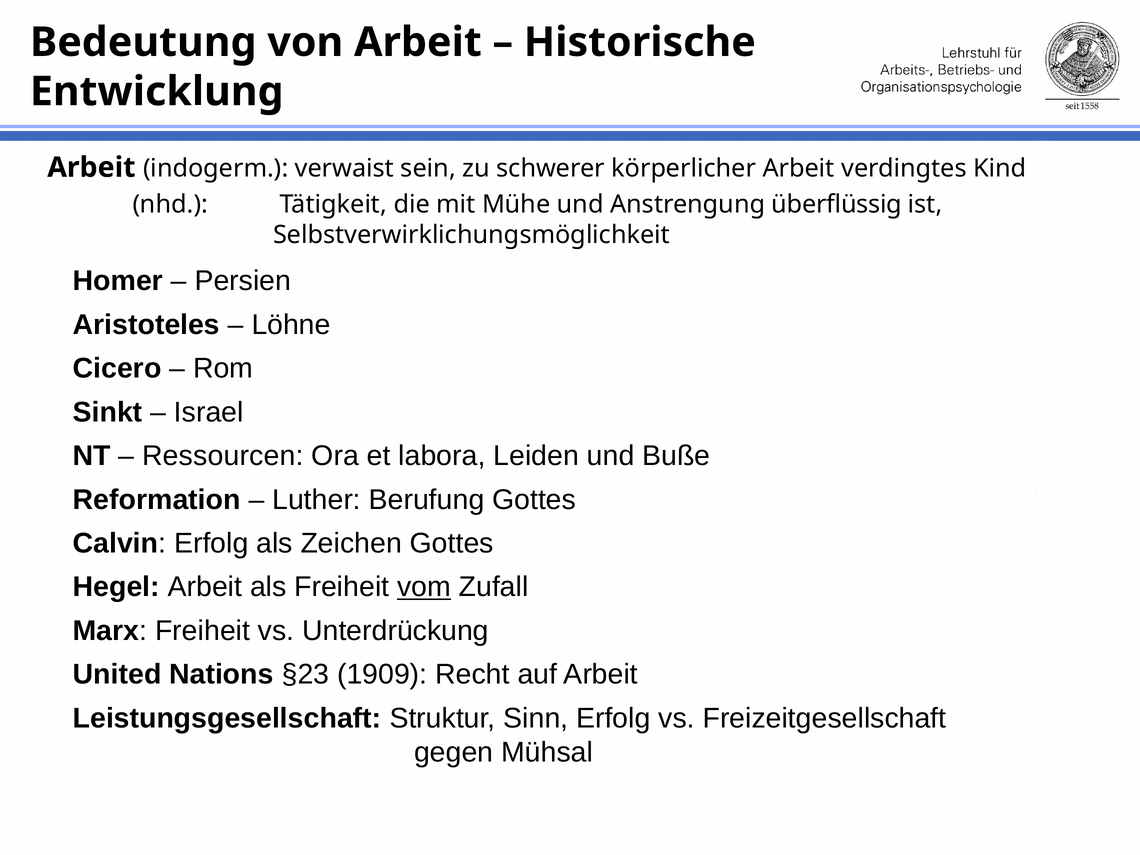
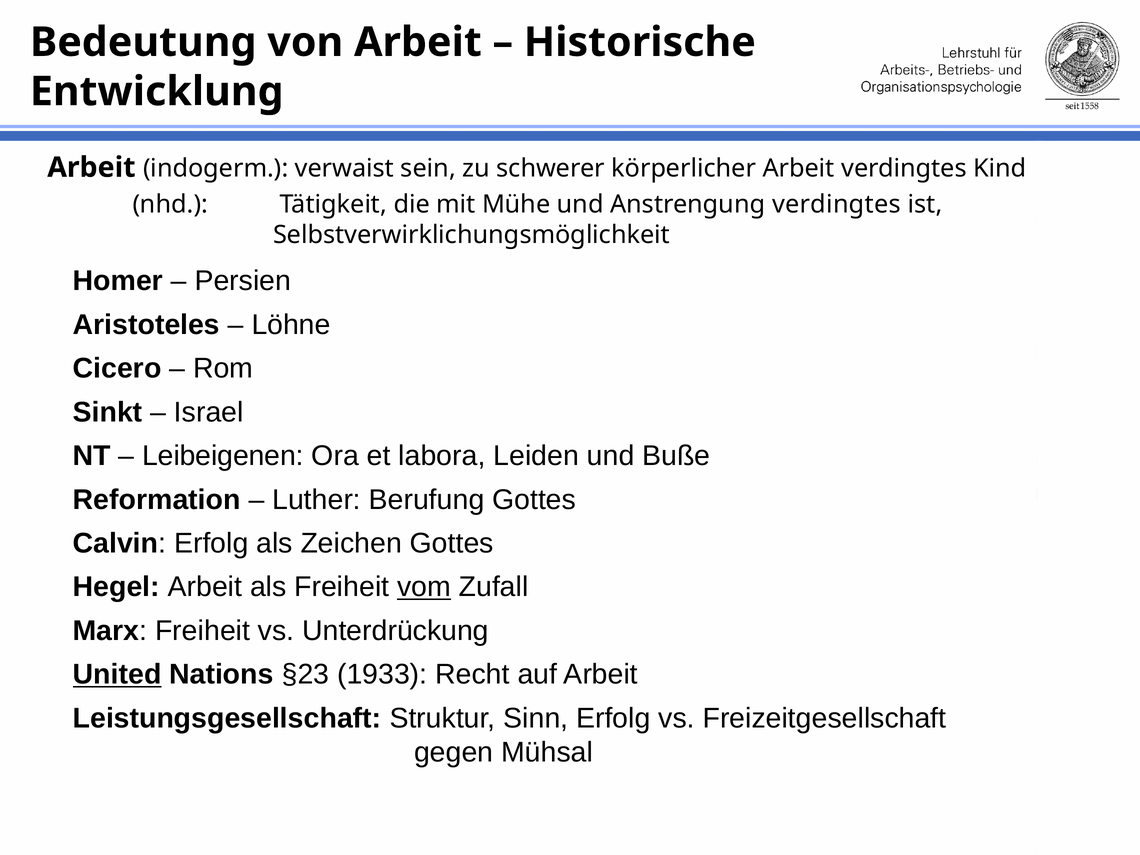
Anstrengung überflüssig: überflüssig -> verdingtes
Ressourcen: Ressourcen -> Leibeigenen
United underline: none -> present
1909: 1909 -> 1933
